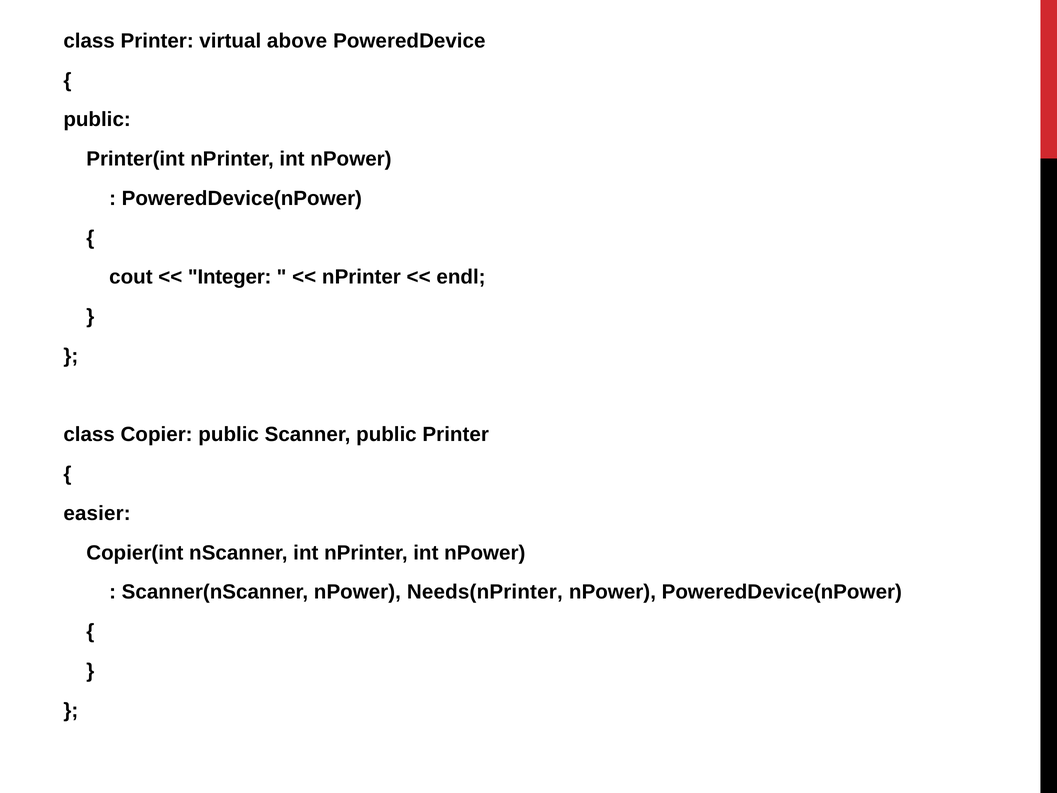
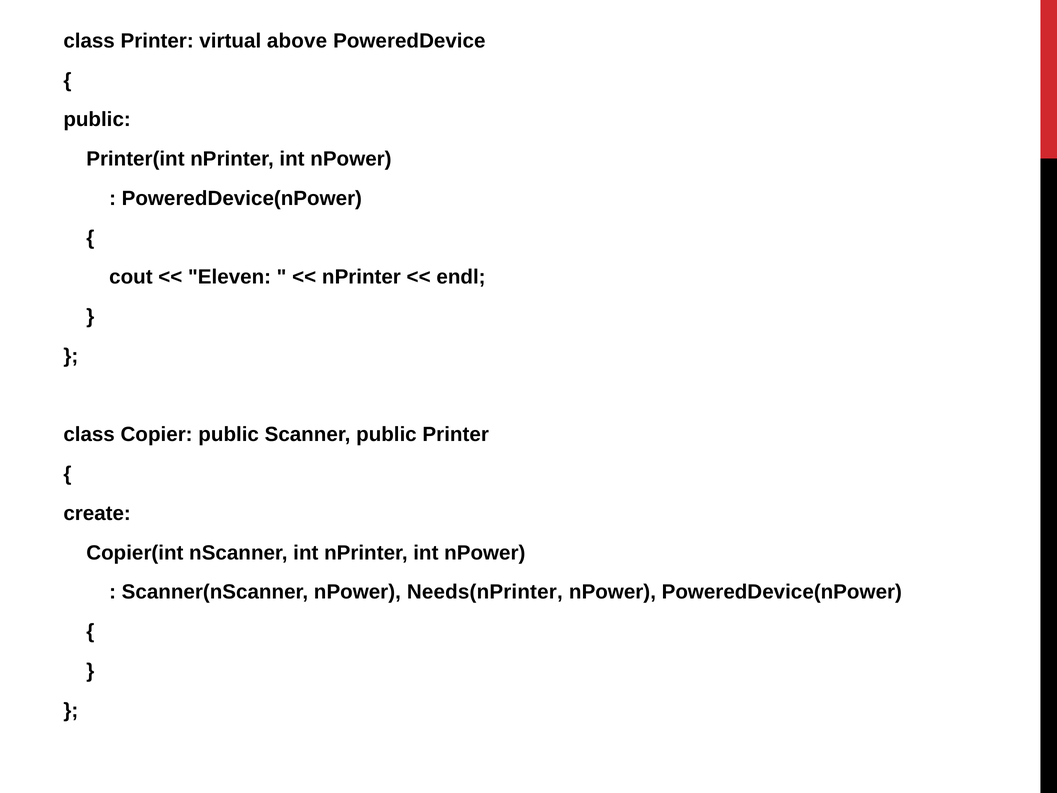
Integer: Integer -> Eleven
easier: easier -> create
